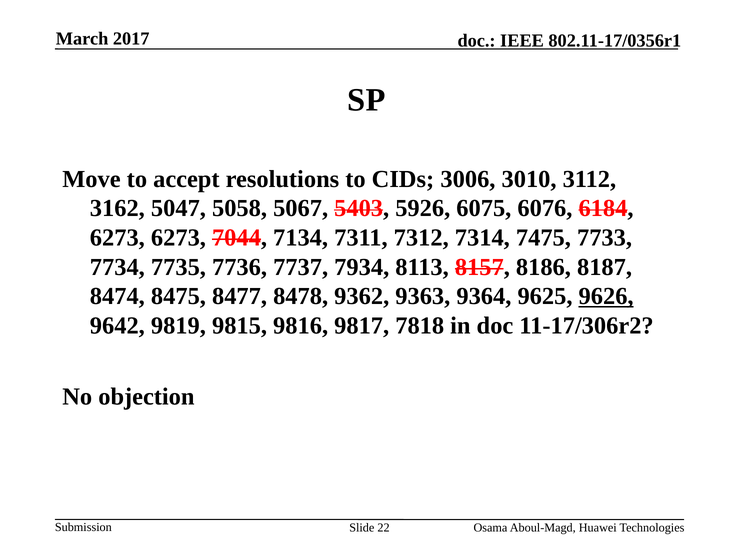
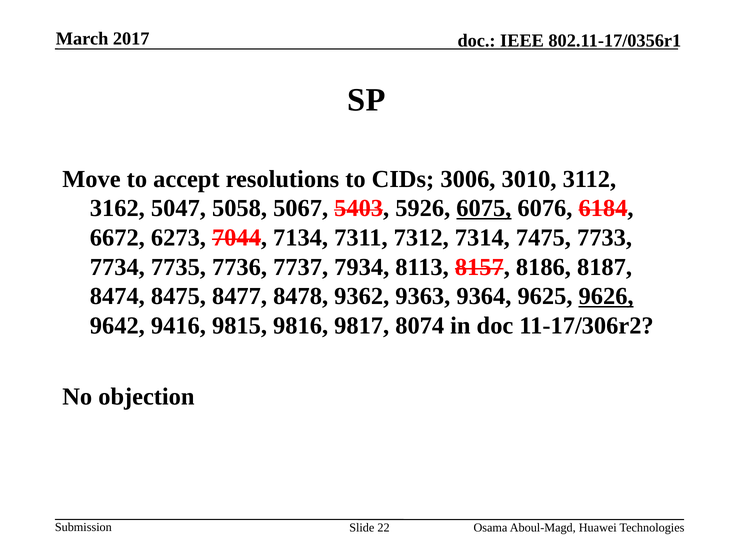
6075 underline: none -> present
6273 at (117, 238): 6273 -> 6672
9819: 9819 -> 9416
7818: 7818 -> 8074
